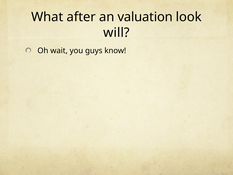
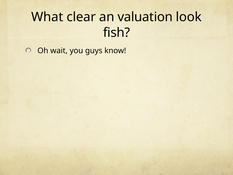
after: after -> clear
will: will -> fish
